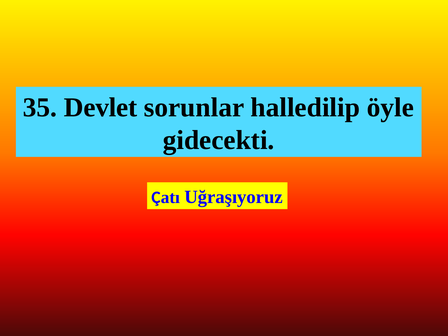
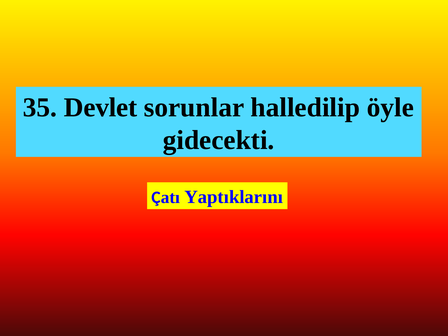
Uğraşıyoruz: Uğraşıyoruz -> Yaptıklarını
